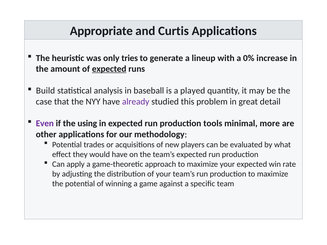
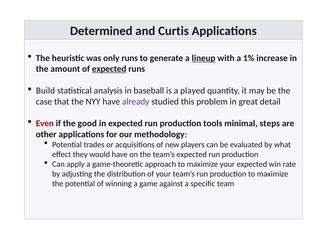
Appropriate: Appropriate -> Determined
only tries: tries -> runs
lineup underline: none -> present
0%: 0% -> 1%
Even colour: purple -> red
using: using -> good
more: more -> steps
